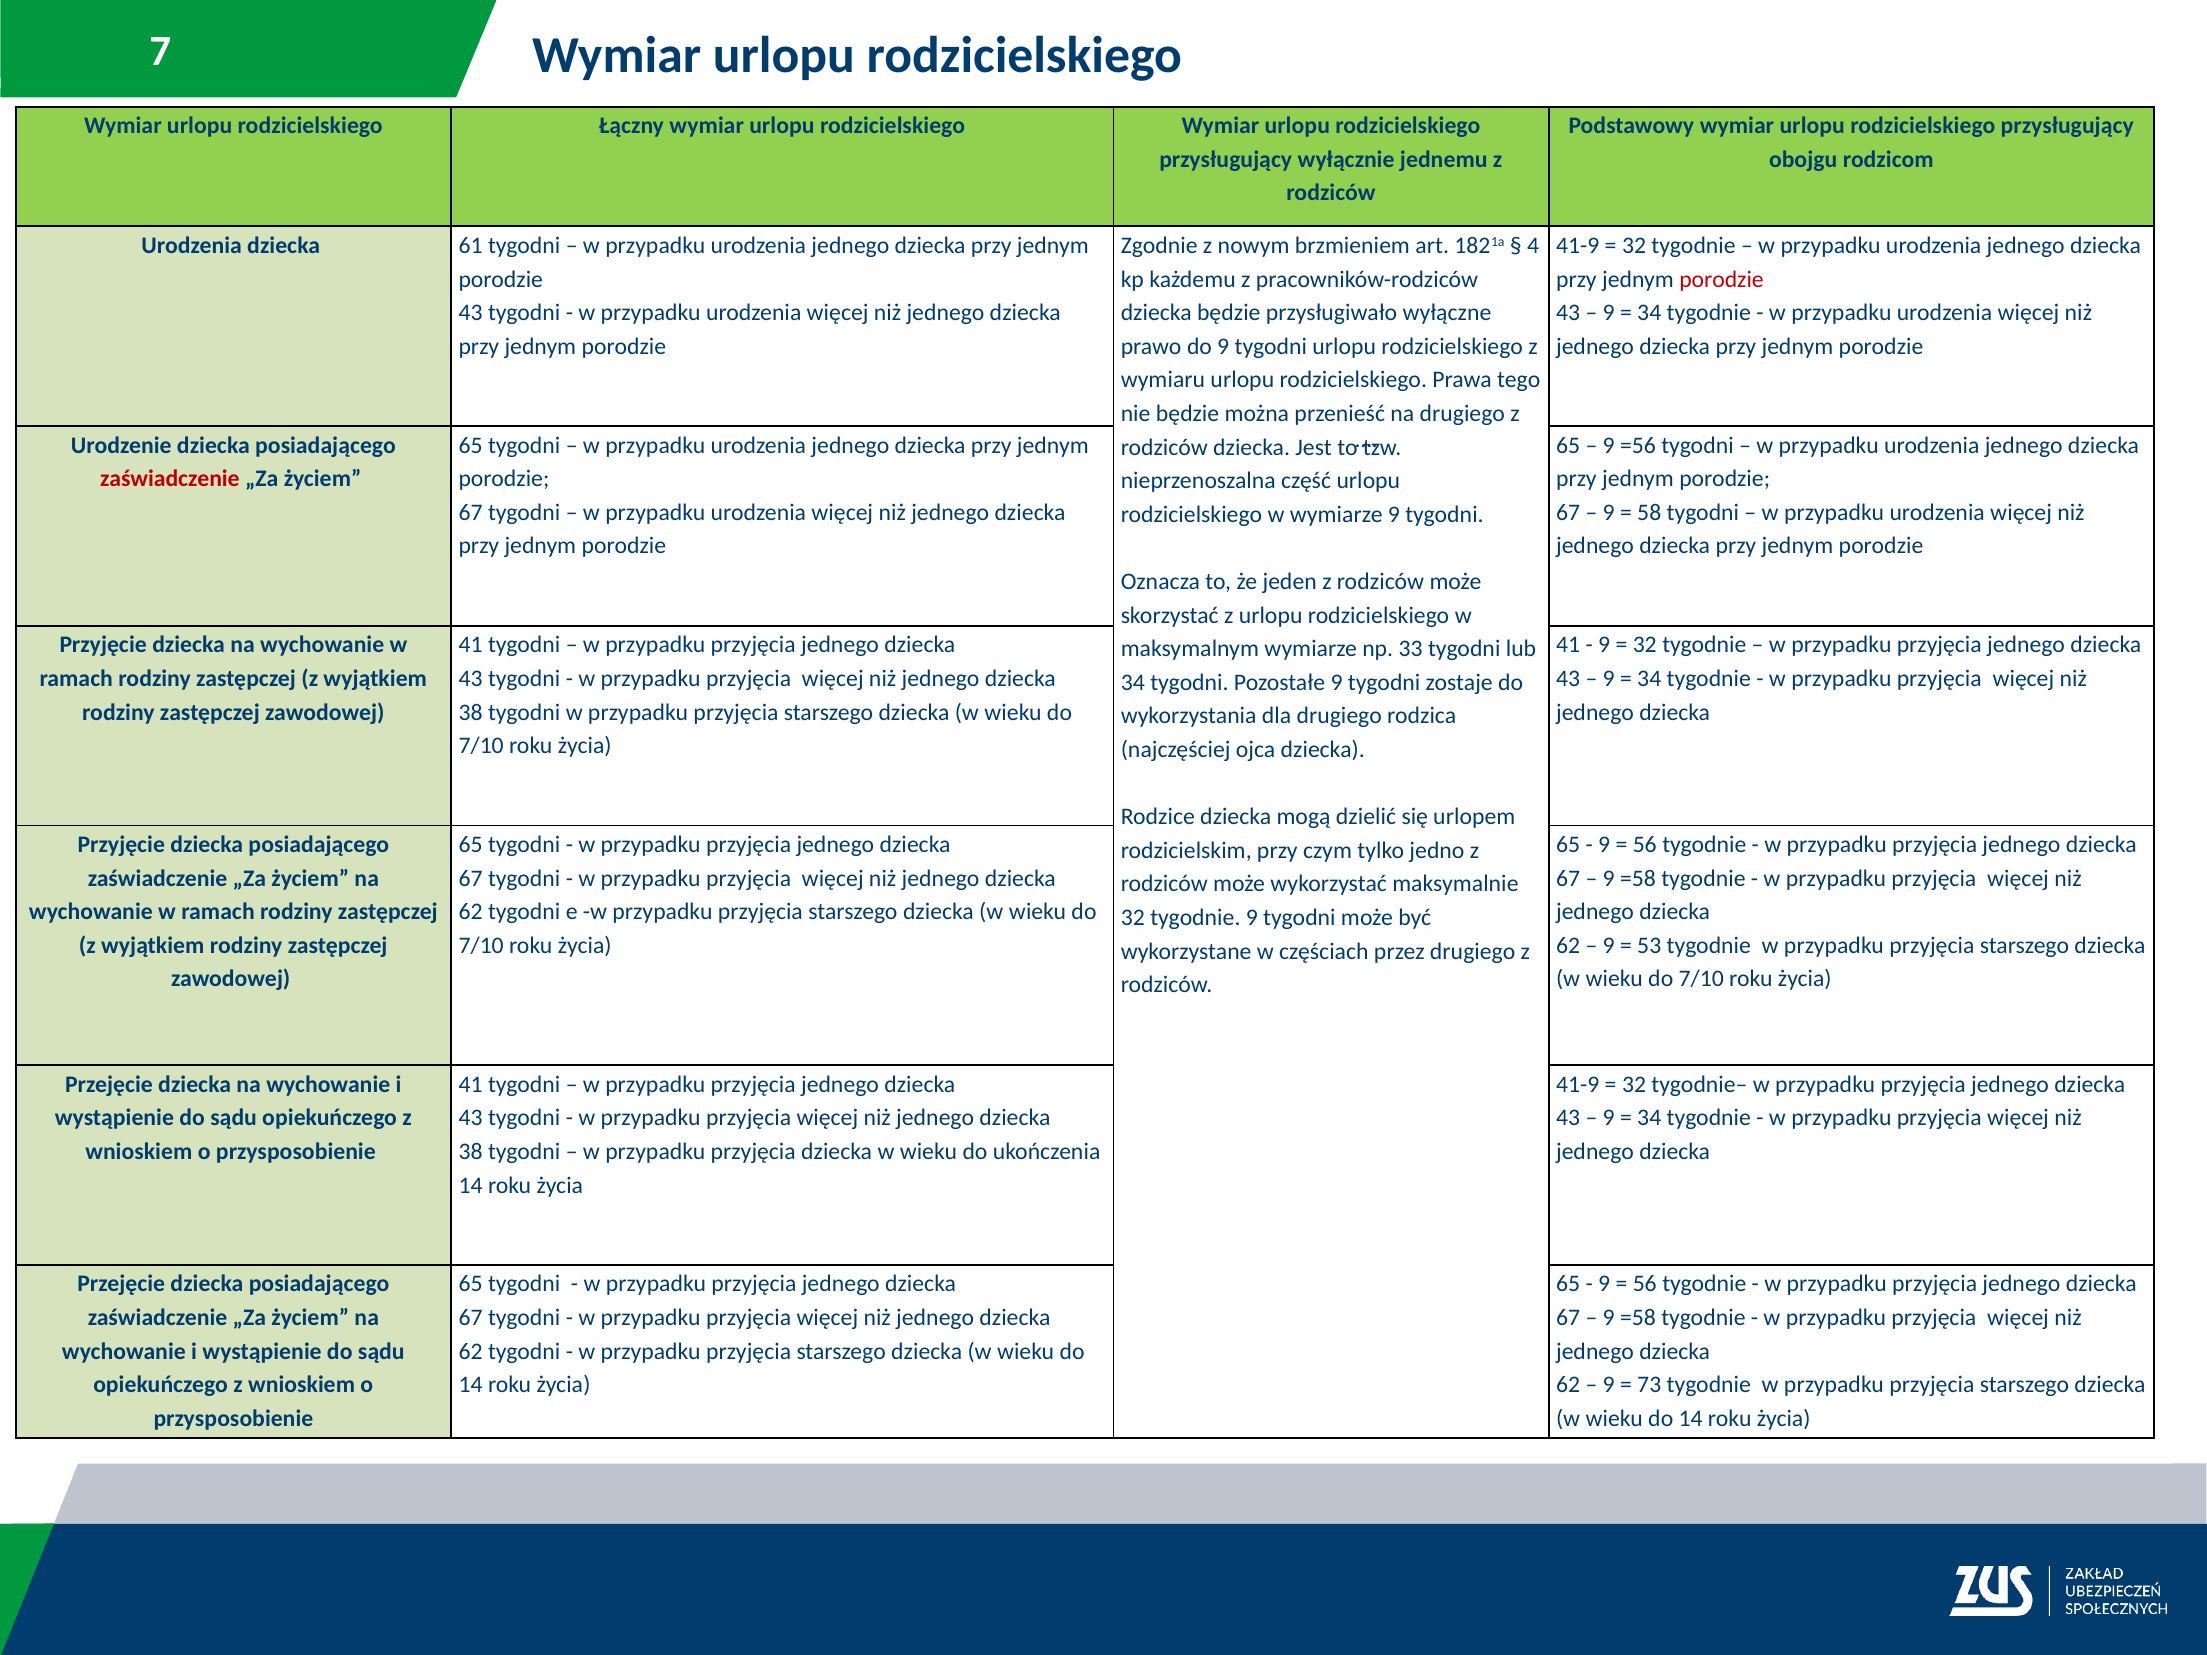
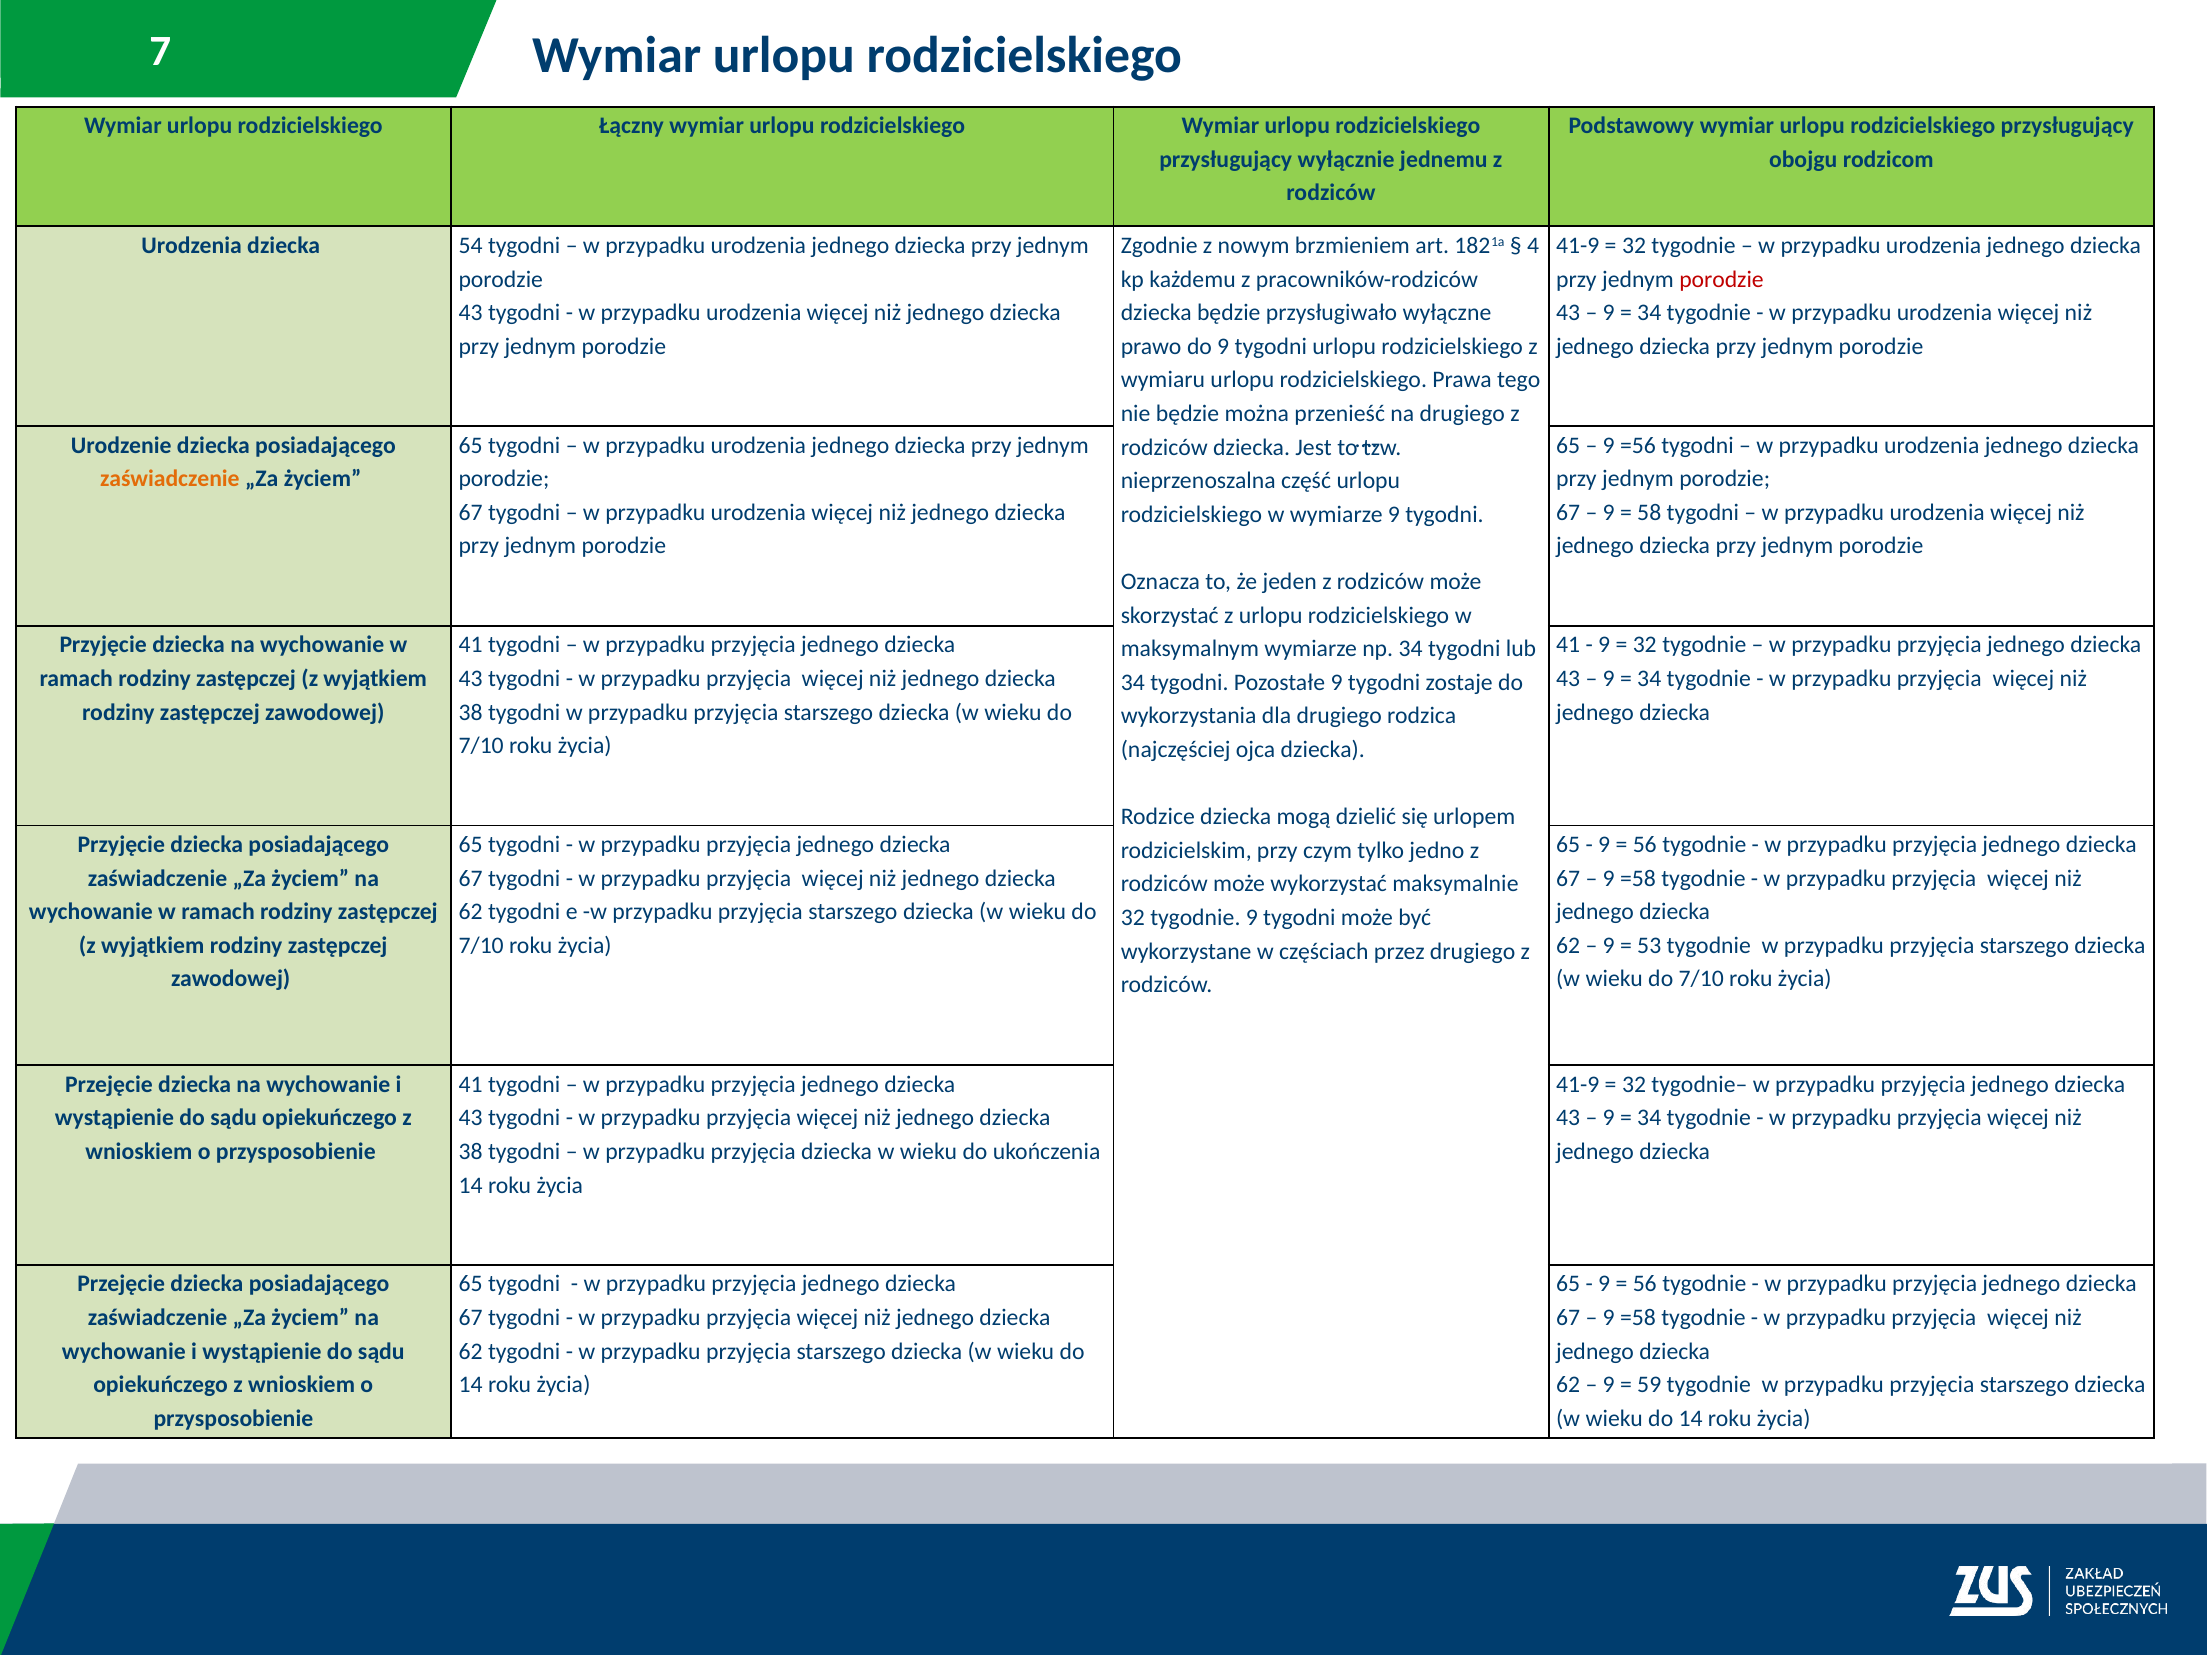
61: 61 -> 54
zaświadczenie at (170, 479) colour: red -> orange
np 33: 33 -> 34
73: 73 -> 59
